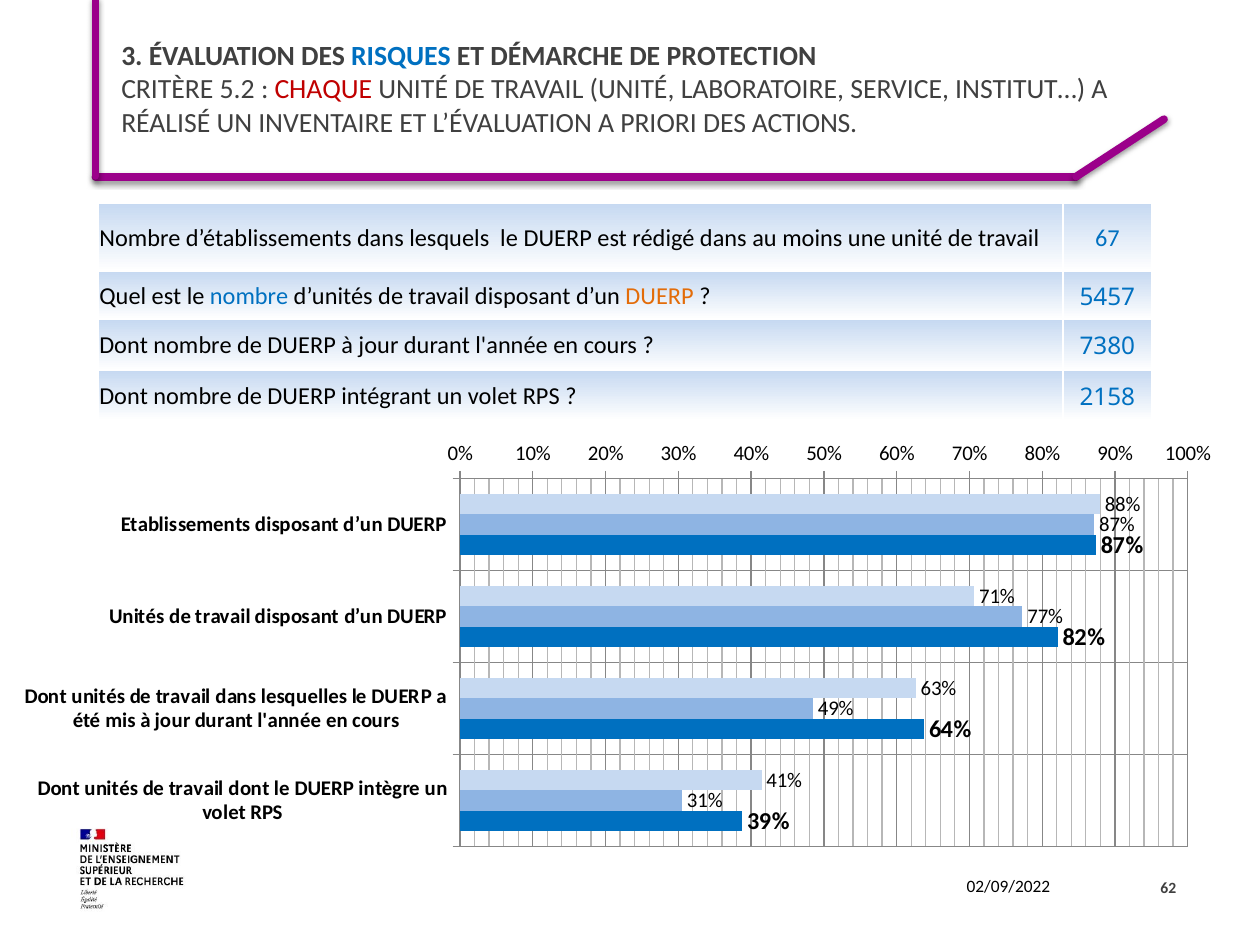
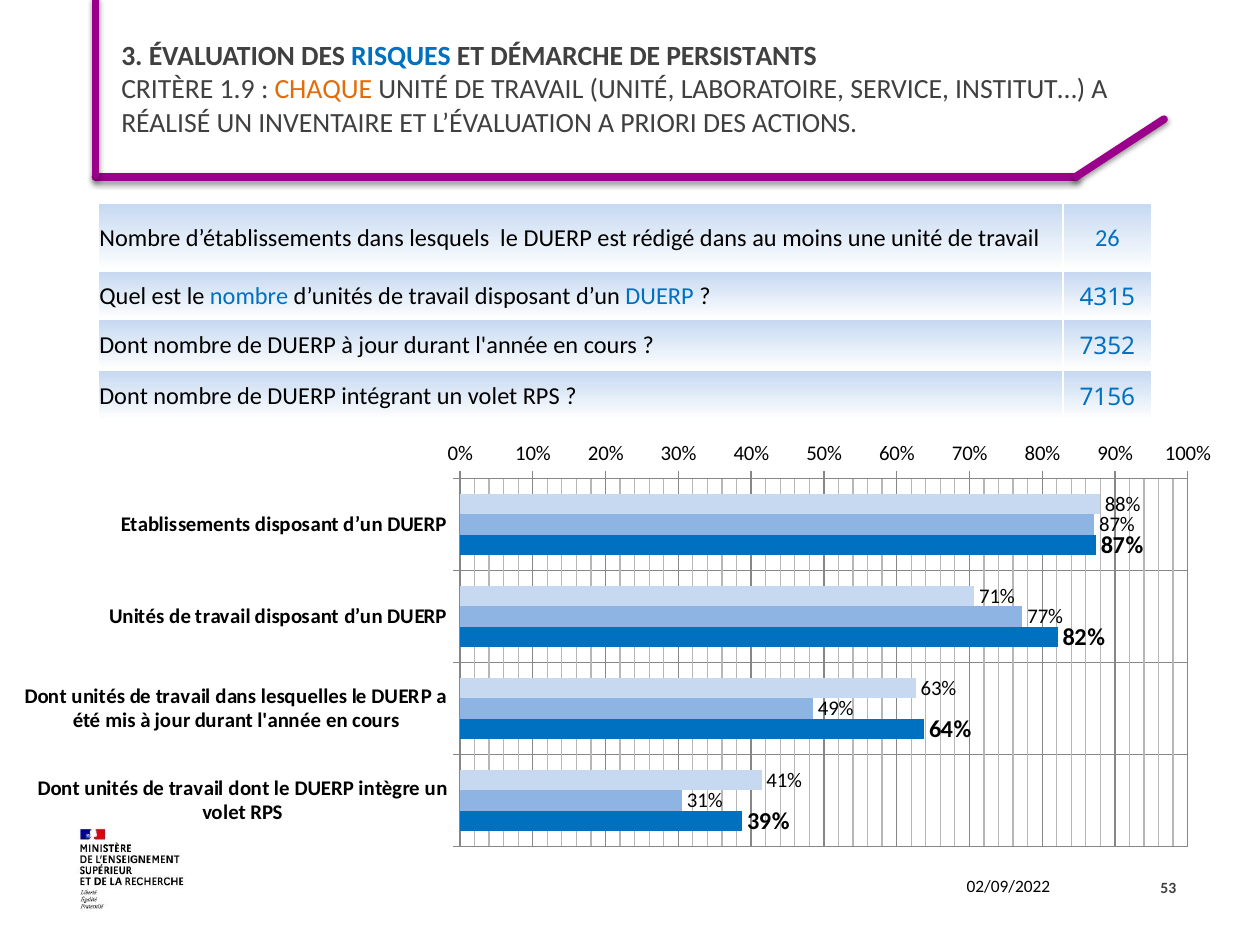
PROTECTION: PROTECTION -> PERSISTANTS
5.2: 5.2 -> 1.9
CHAQUE colour: red -> orange
67: 67 -> 26
DUERP at (660, 297) colour: orange -> blue
5457: 5457 -> 4315
7380: 7380 -> 7352
2158: 2158 -> 7156
62: 62 -> 53
